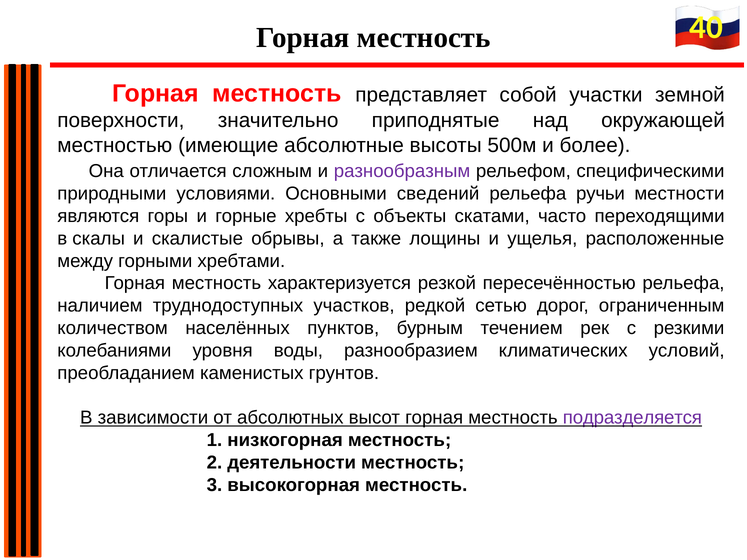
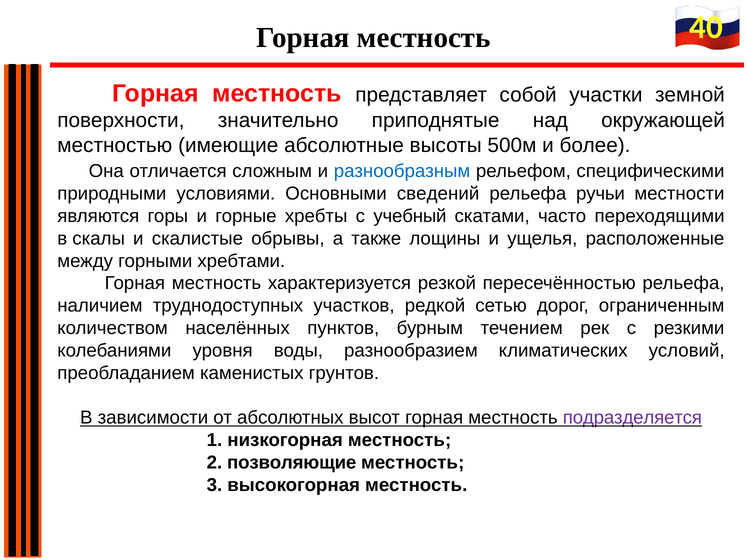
разнообразным colour: purple -> blue
объекты: объекты -> учебный
деятельности: деятельности -> позволяющие
